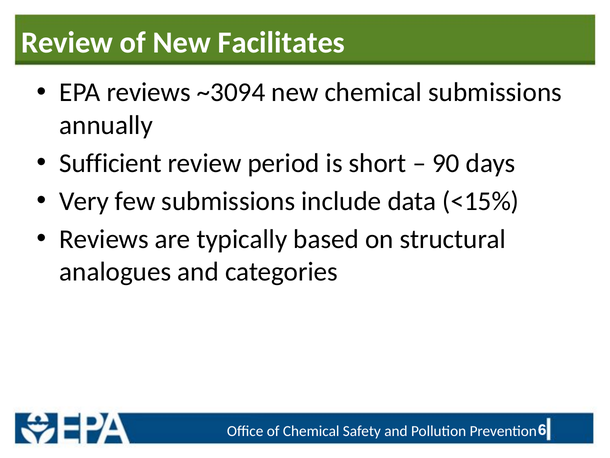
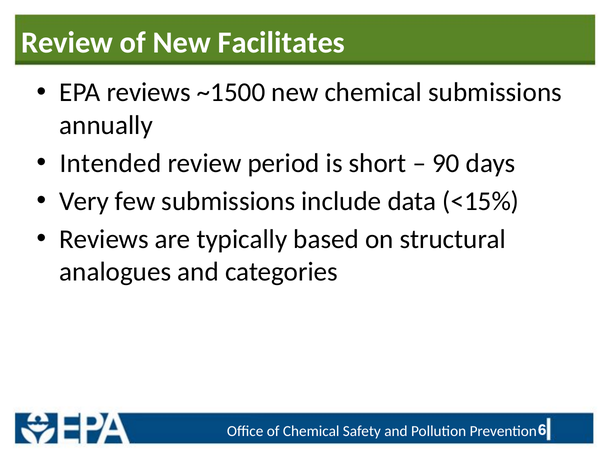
~3094: ~3094 -> ~1500
Sufficient: Sufficient -> Intended
